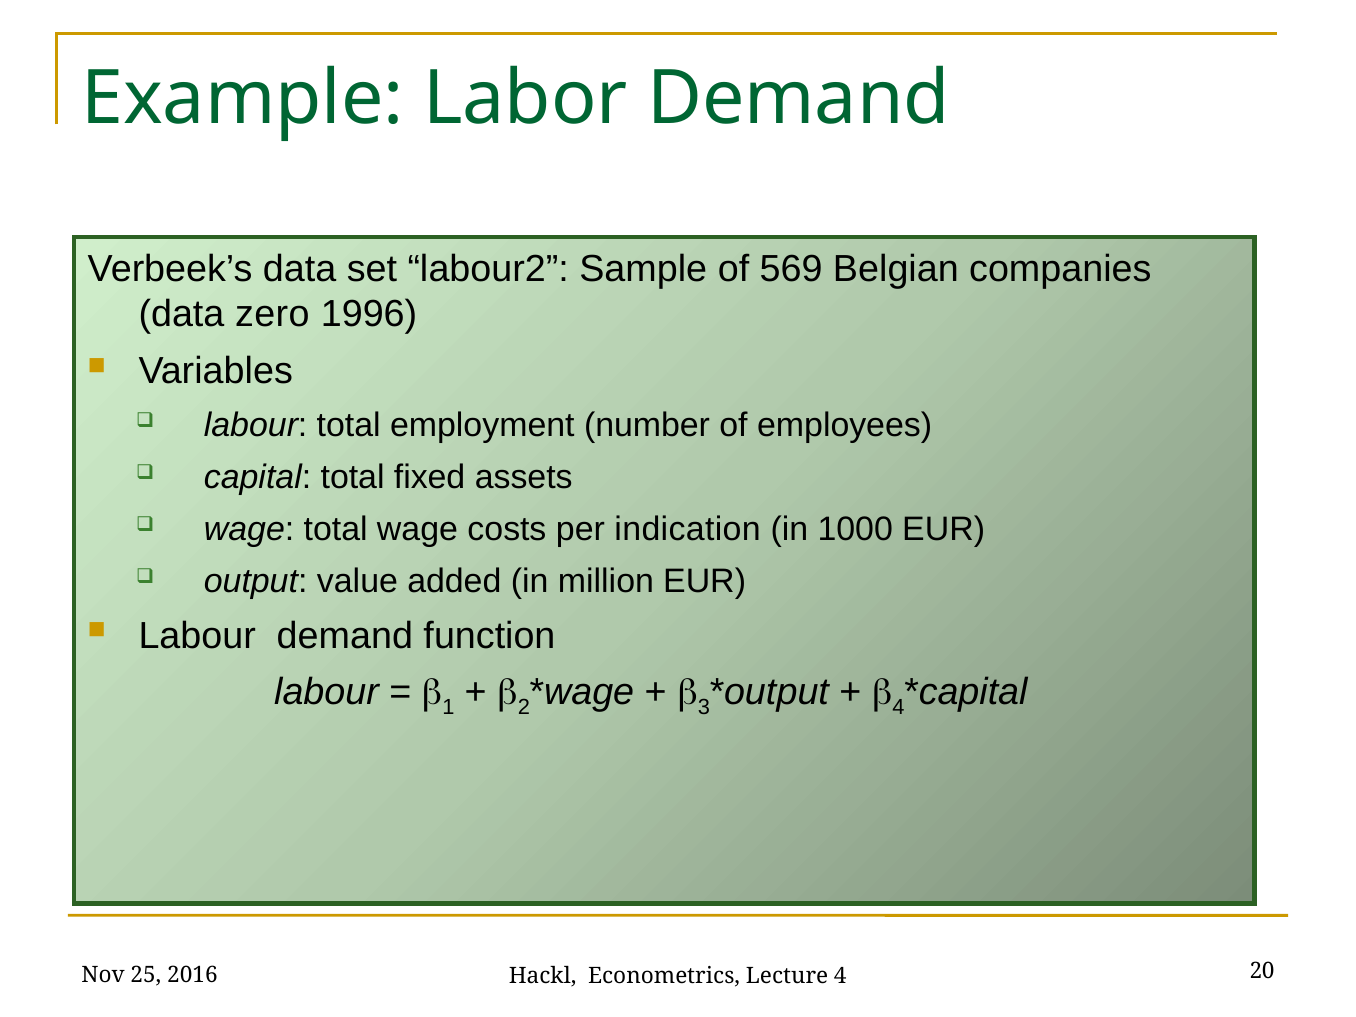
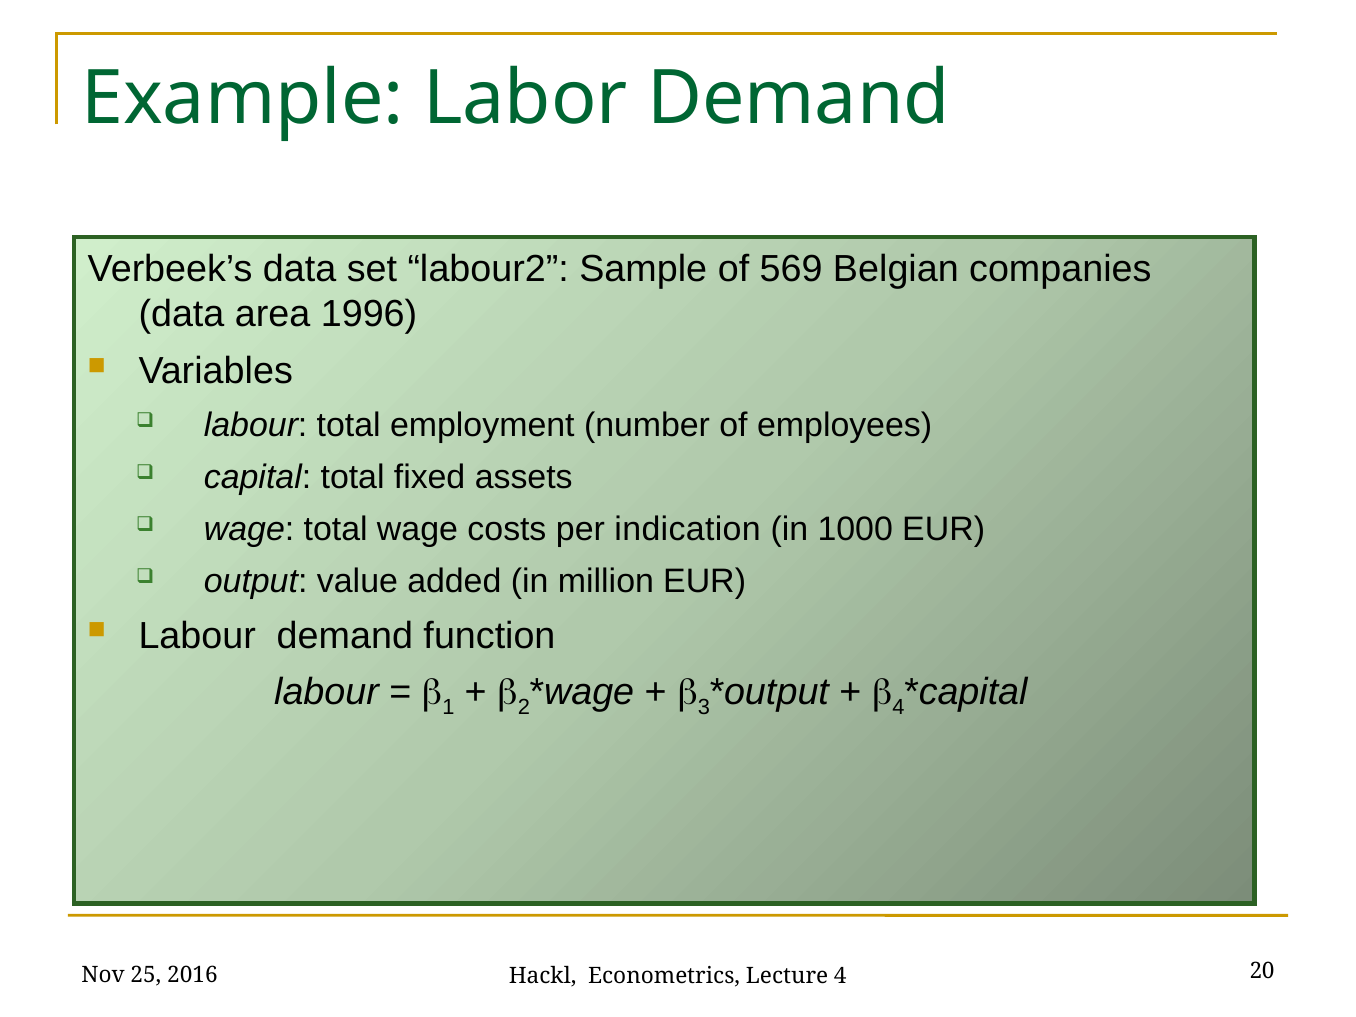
zero: zero -> area
